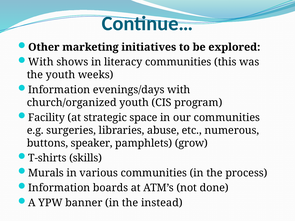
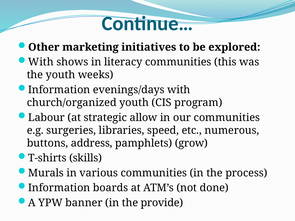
Facility: Facility -> Labour
space: space -> allow
abuse: abuse -> speed
speaker: speaker -> address
instead: instead -> provide
